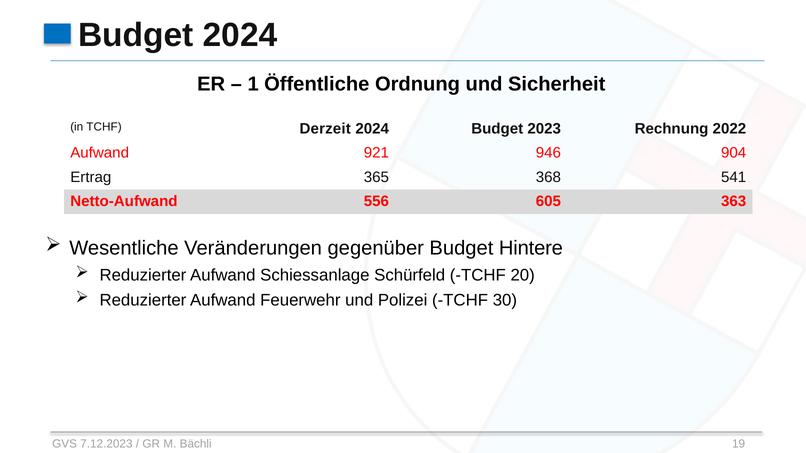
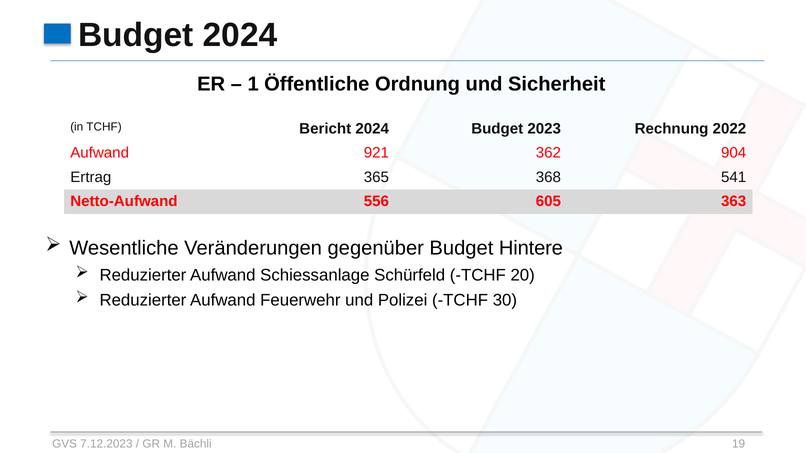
Derzeit: Derzeit -> Bericht
946: 946 -> 362
